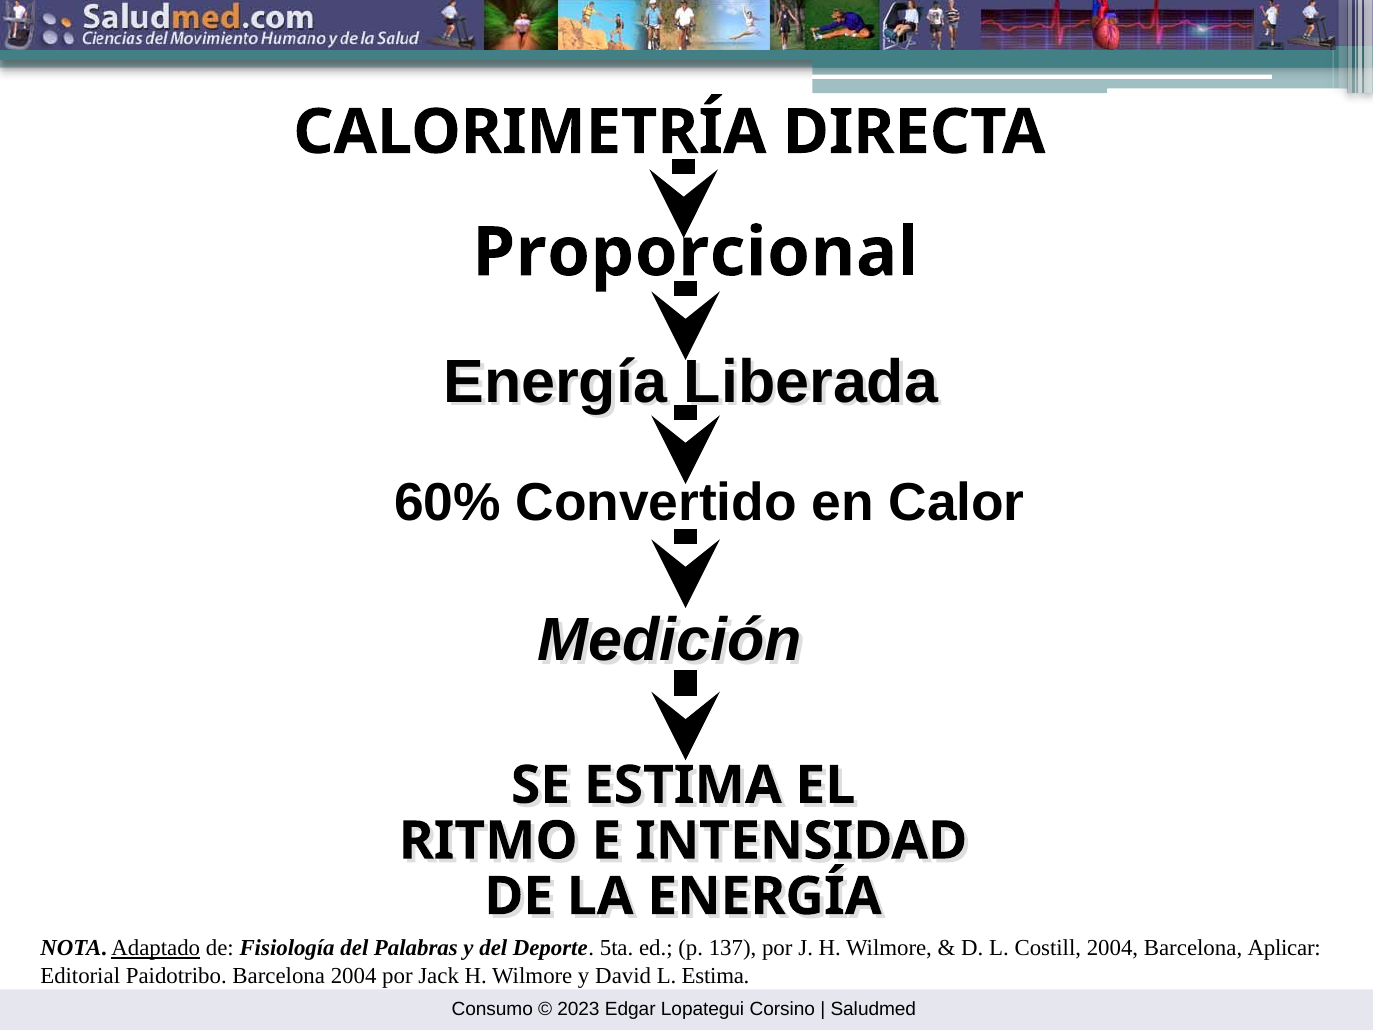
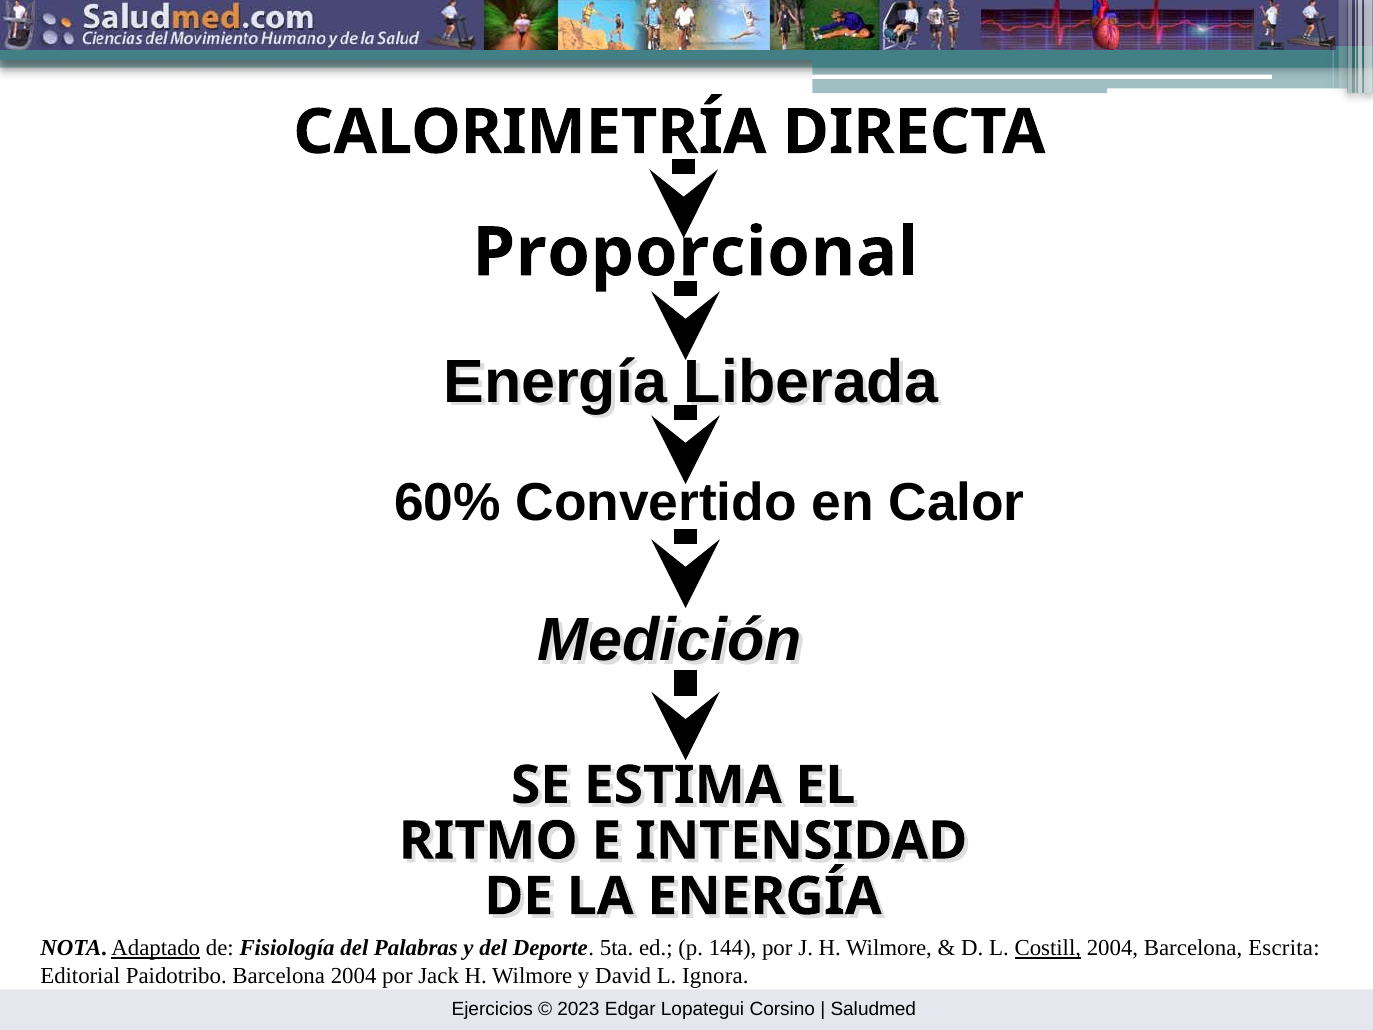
137: 137 -> 144
Costill underline: none -> present
Aplicar: Aplicar -> Escrita
L Estima: Estima -> Ignora
Consumo: Consumo -> Ejercicios
